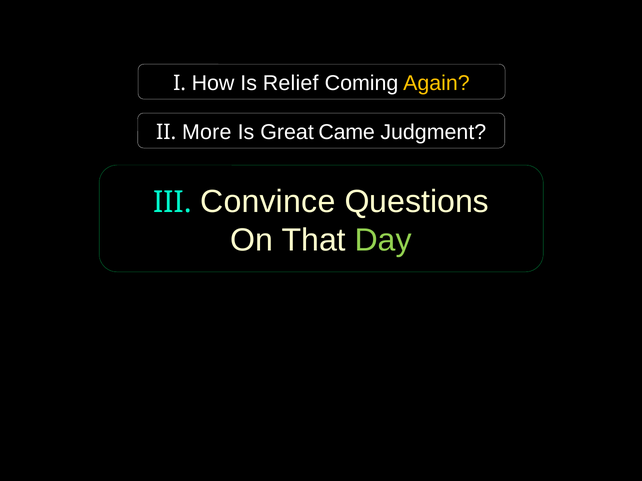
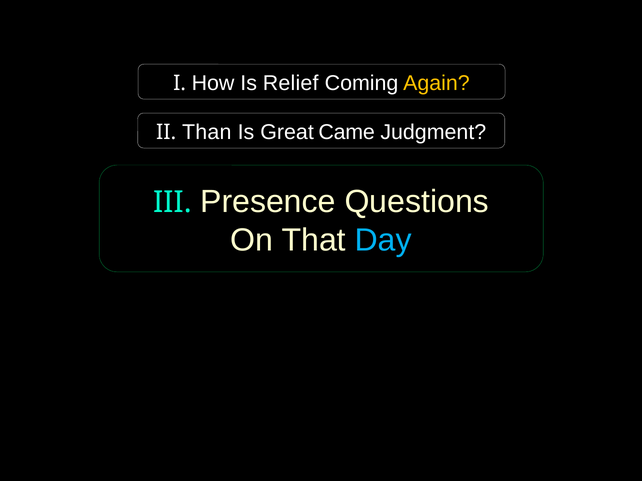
More: More -> Than
Convince: Convince -> Presence
Day colour: light green -> light blue
